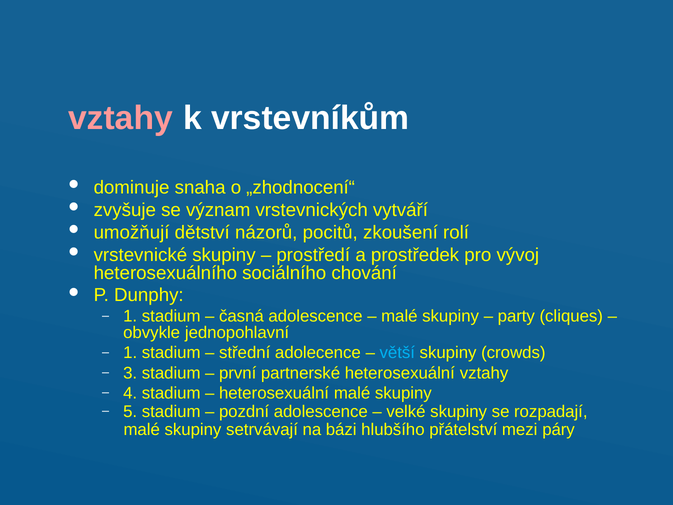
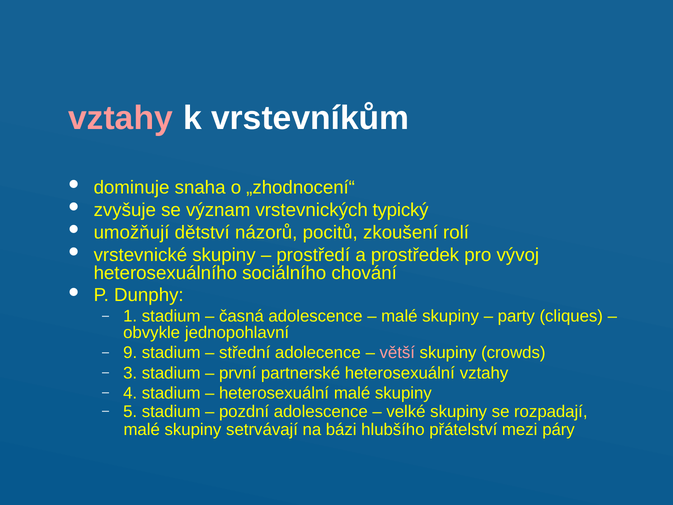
vytváří: vytváří -> typický
1 at (130, 353): 1 -> 9
větší colour: light blue -> pink
